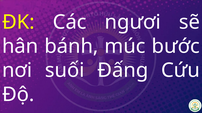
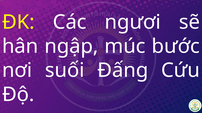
bánh: bánh -> ngập
